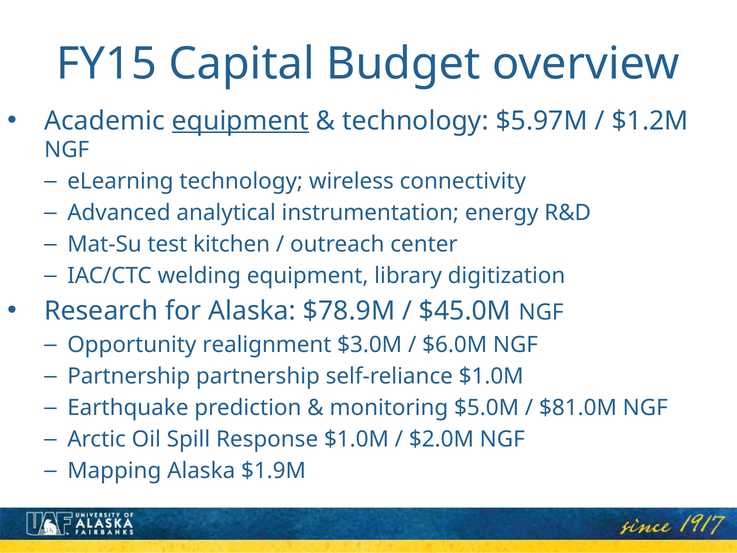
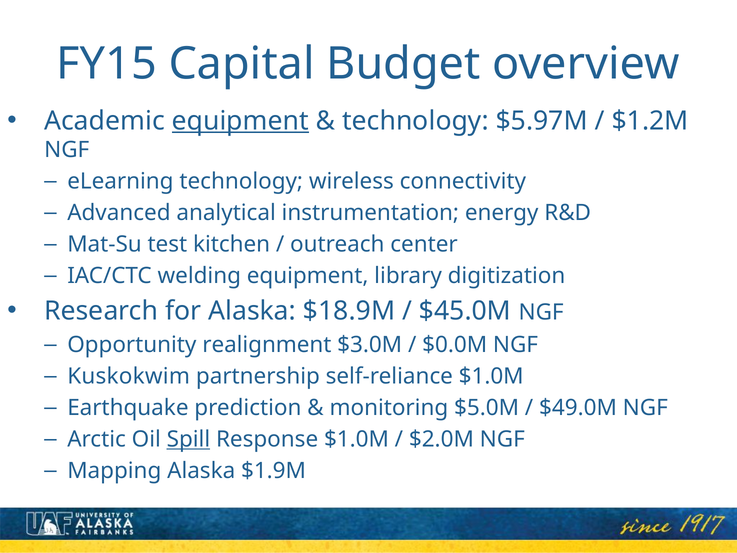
$78.9M: $78.9M -> $18.9M
$6.0M: $6.0M -> $0.0M
Partnership at (129, 376): Partnership -> Kuskokwim
$81.0M: $81.0M -> $49.0M
Spill underline: none -> present
